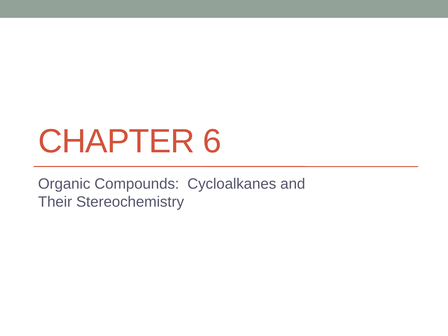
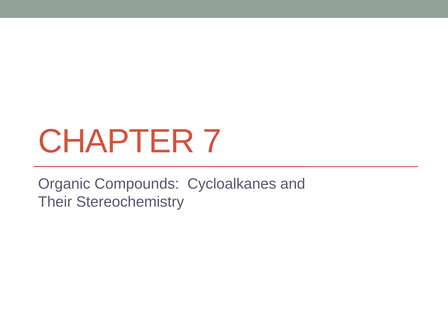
6: 6 -> 7
